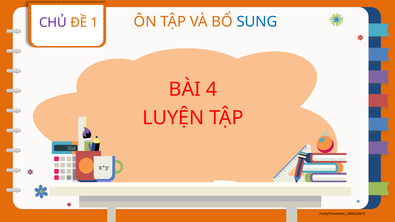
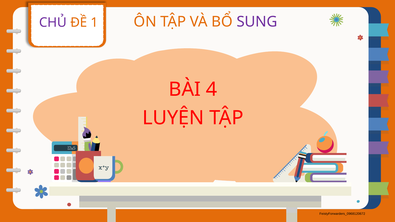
SUNG colour: blue -> purple
